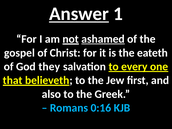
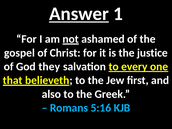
ashamed underline: present -> none
eateth: eateth -> justice
0:16: 0:16 -> 5:16
